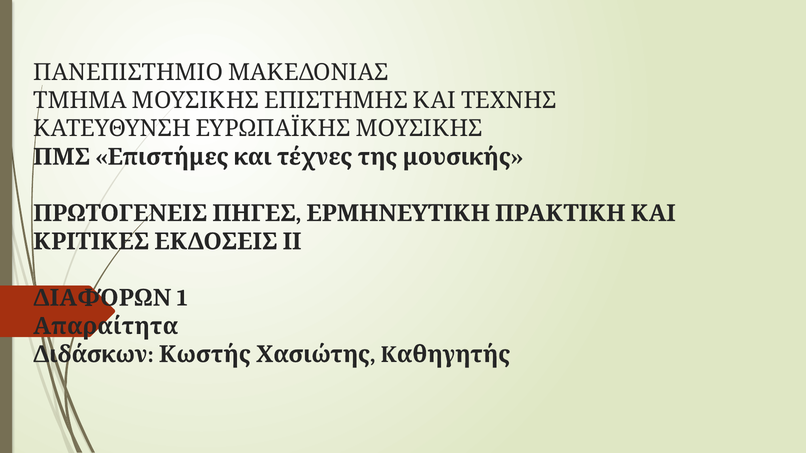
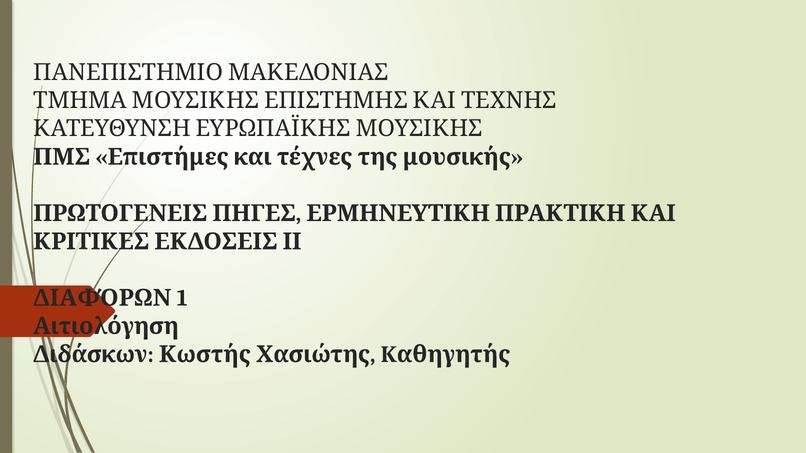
Απαραίτητα: Απαραίτητα -> Αιτιολόγηση
